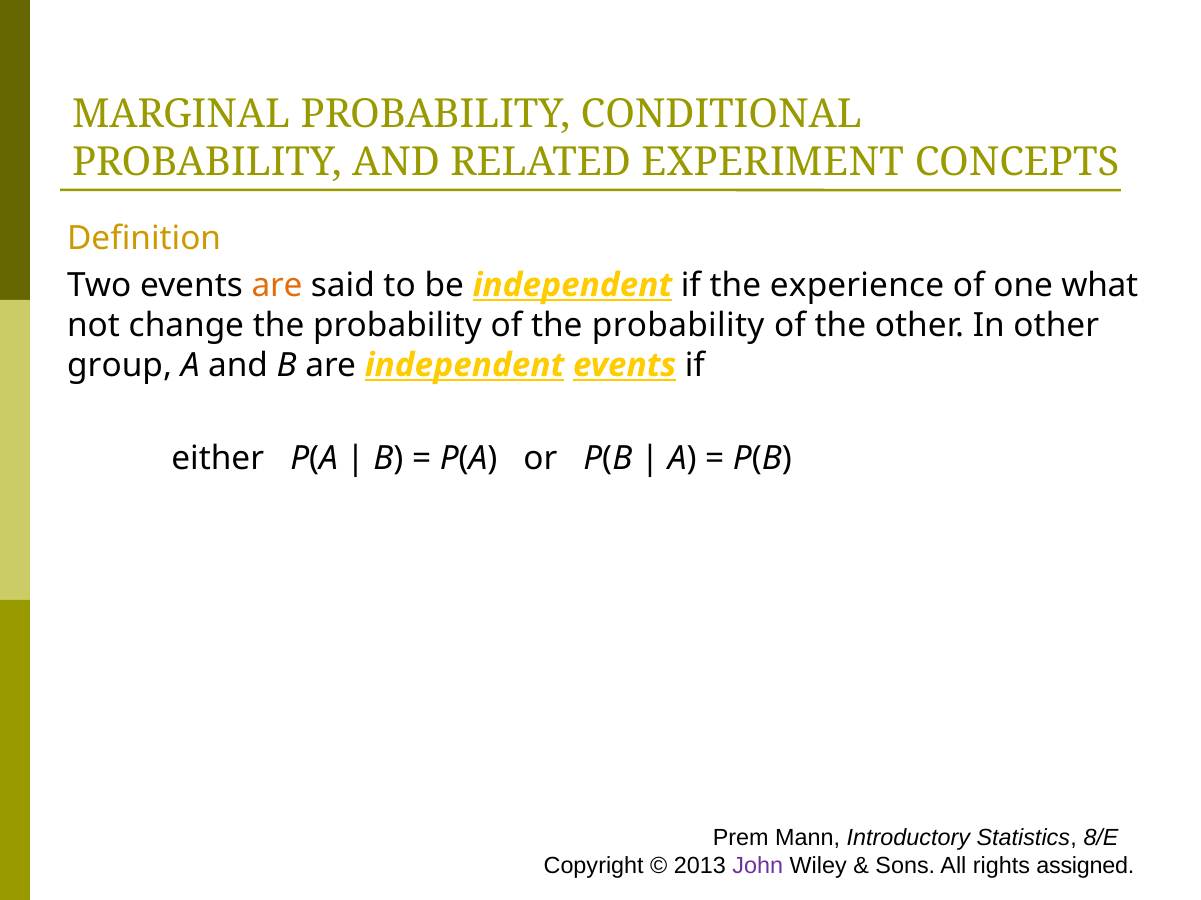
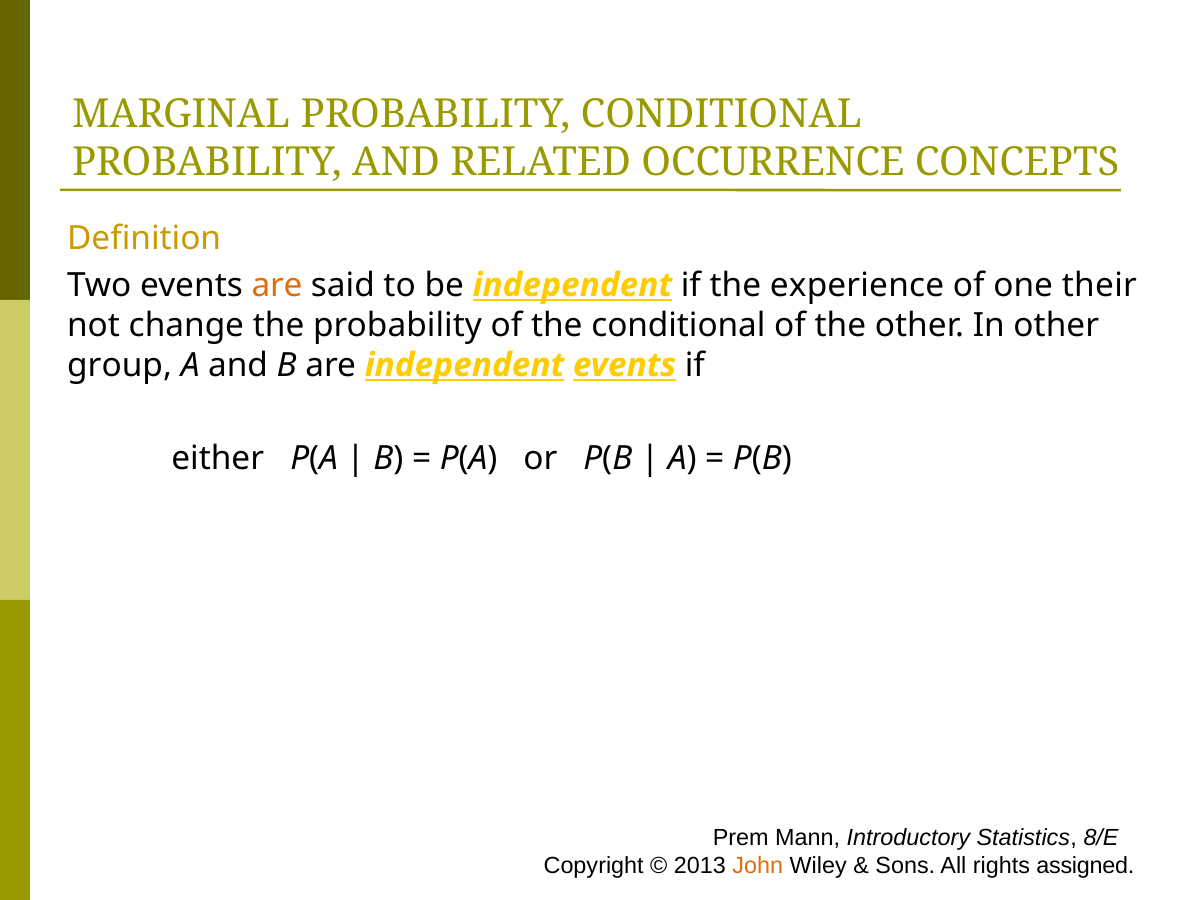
EXPERIMENT: EXPERIMENT -> OCCURRENCE
what: what -> their
of the probability: probability -> conditional
John colour: purple -> orange
